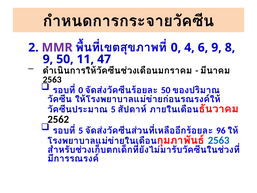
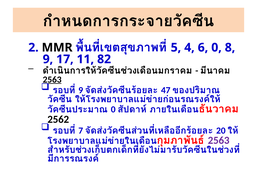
0 at (176, 47): 0 -> 5
6 9: 9 -> 0
MMR colour: purple -> black
9 50: 50 -> 17
47: 47 -> 82
2563 at (52, 79) underline: none -> present
0 at (81, 90): 0 -> 9
50 at (166, 90): 50 -> 47
5 at (113, 109): 5 -> 0
5 at (81, 130): 5 -> 7
96: 96 -> 20
2563 at (219, 140) colour: blue -> purple
